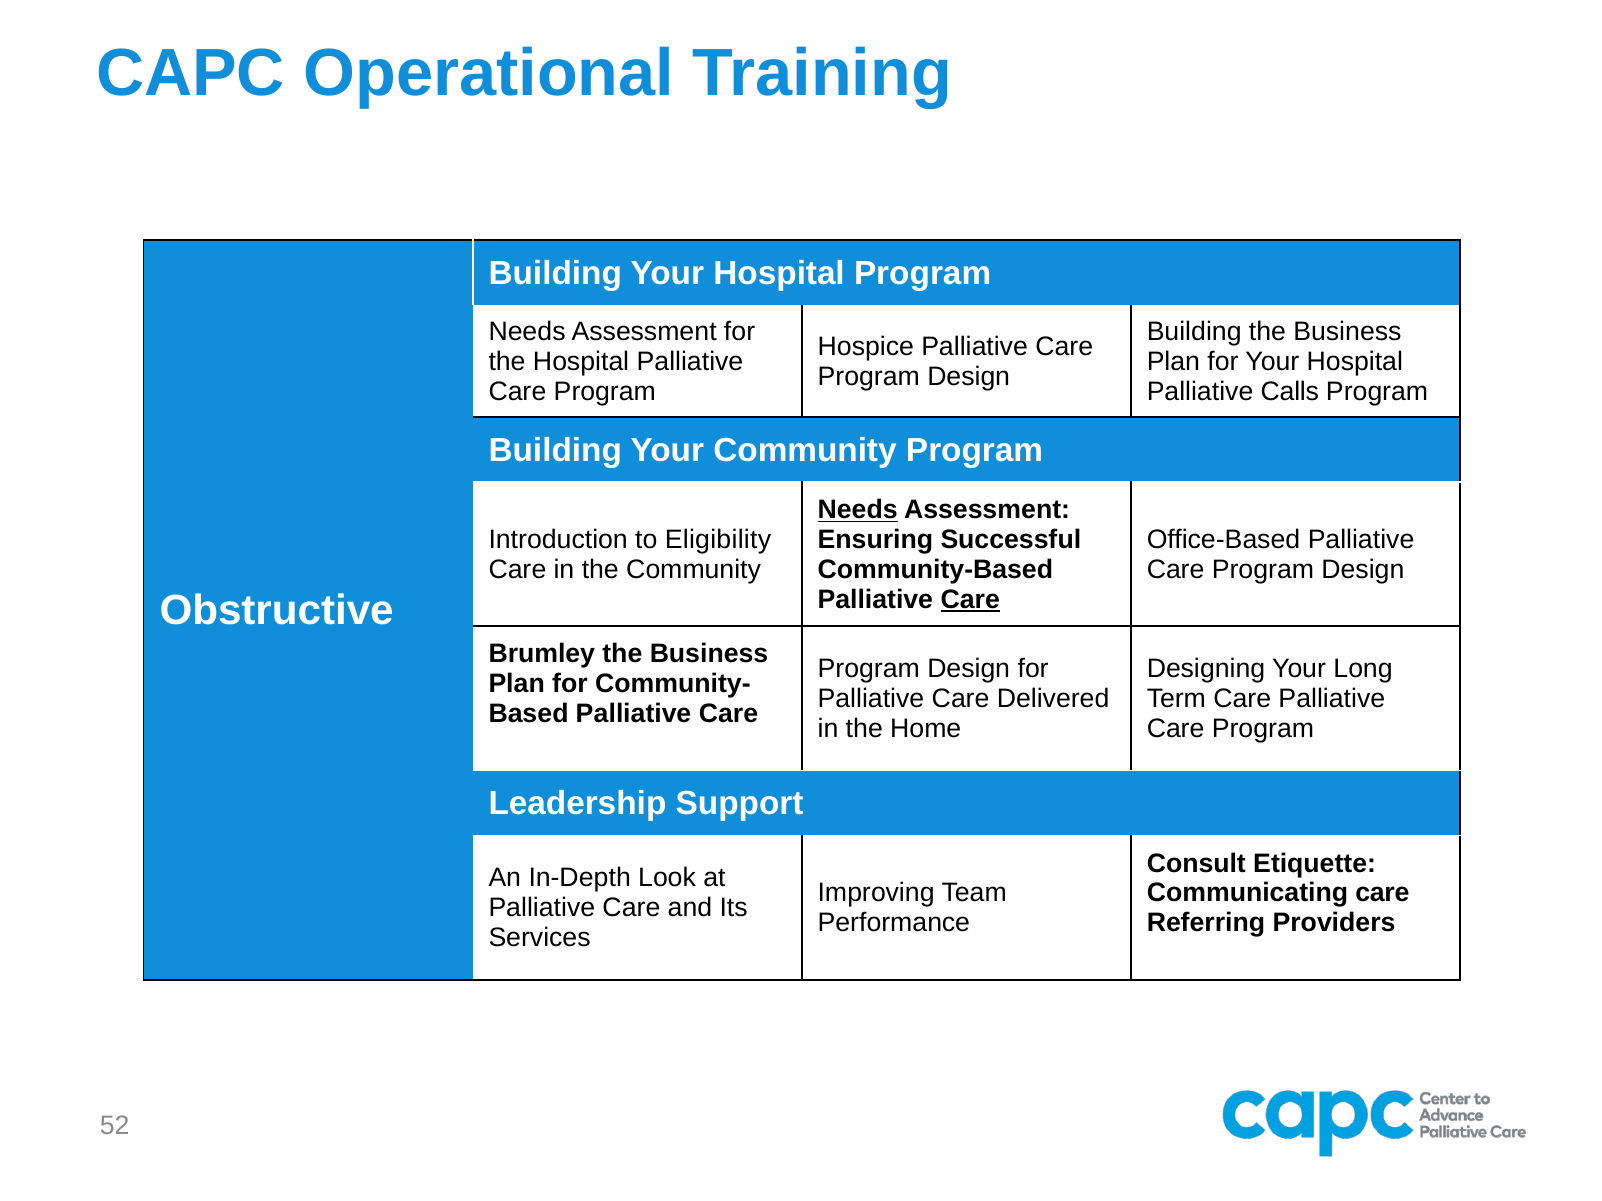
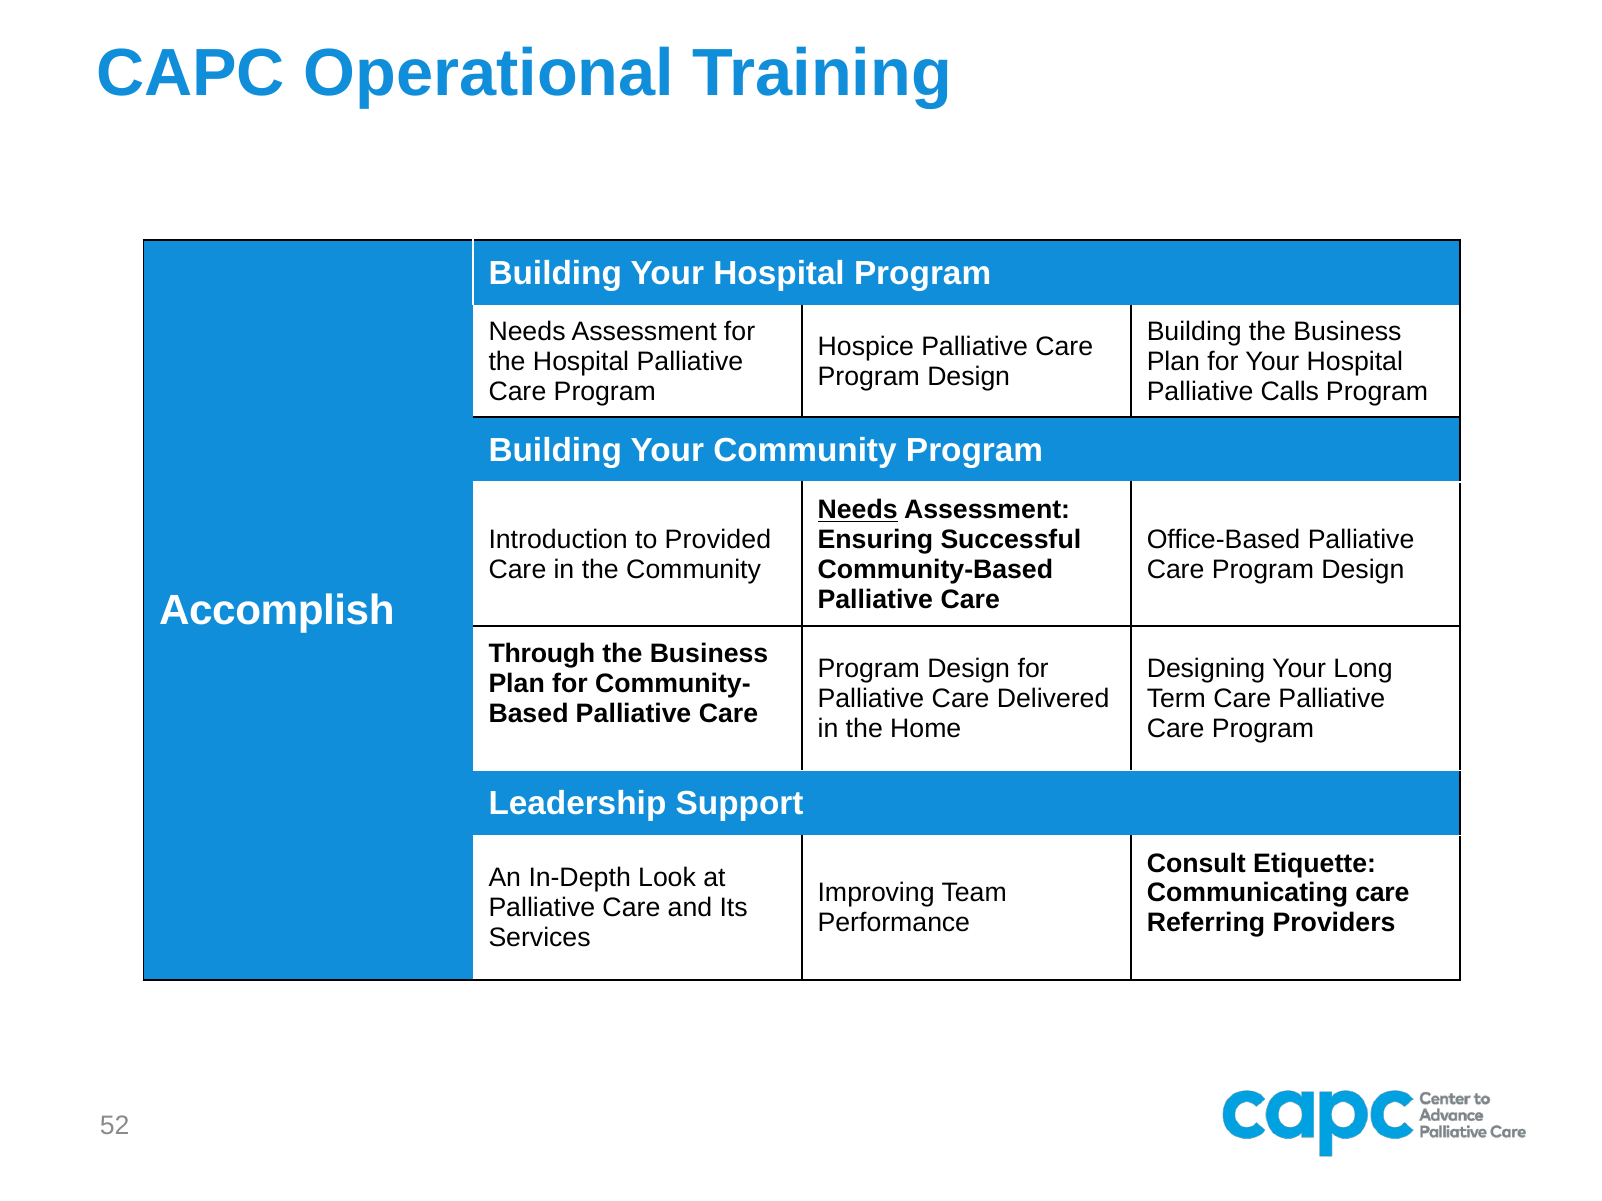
Eligibility: Eligibility -> Provided
Care at (970, 600) underline: present -> none
Obstructive: Obstructive -> Accomplish
Brumley: Brumley -> Through
